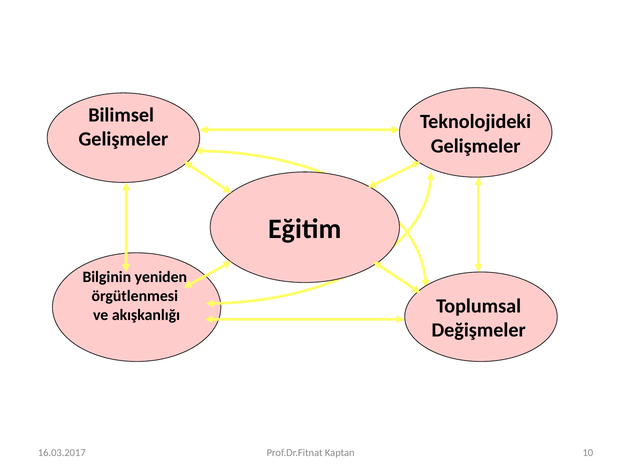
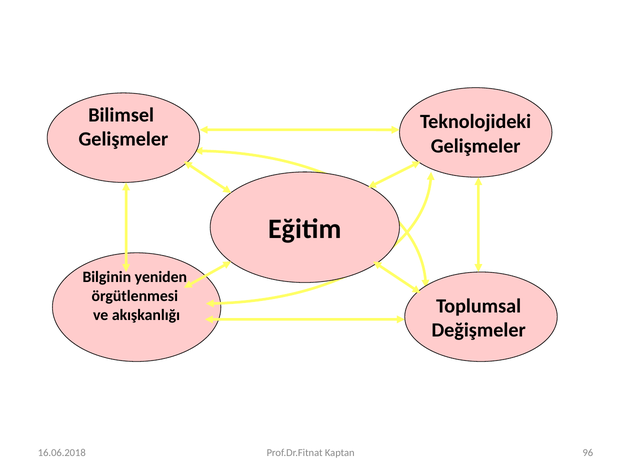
16.03.2017: 16.03.2017 -> 16.06.2018
10: 10 -> 96
